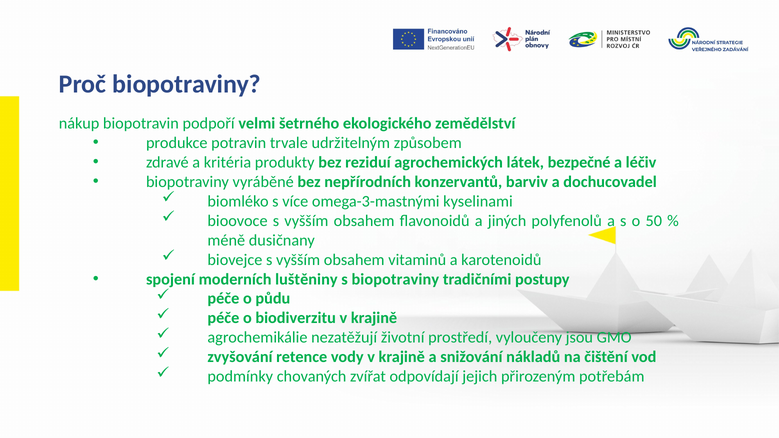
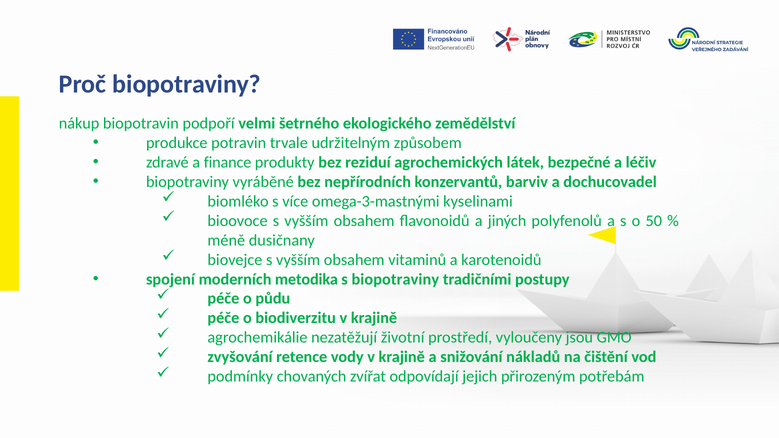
kritéria: kritéria -> finance
luštěniny: luštěniny -> metodika
